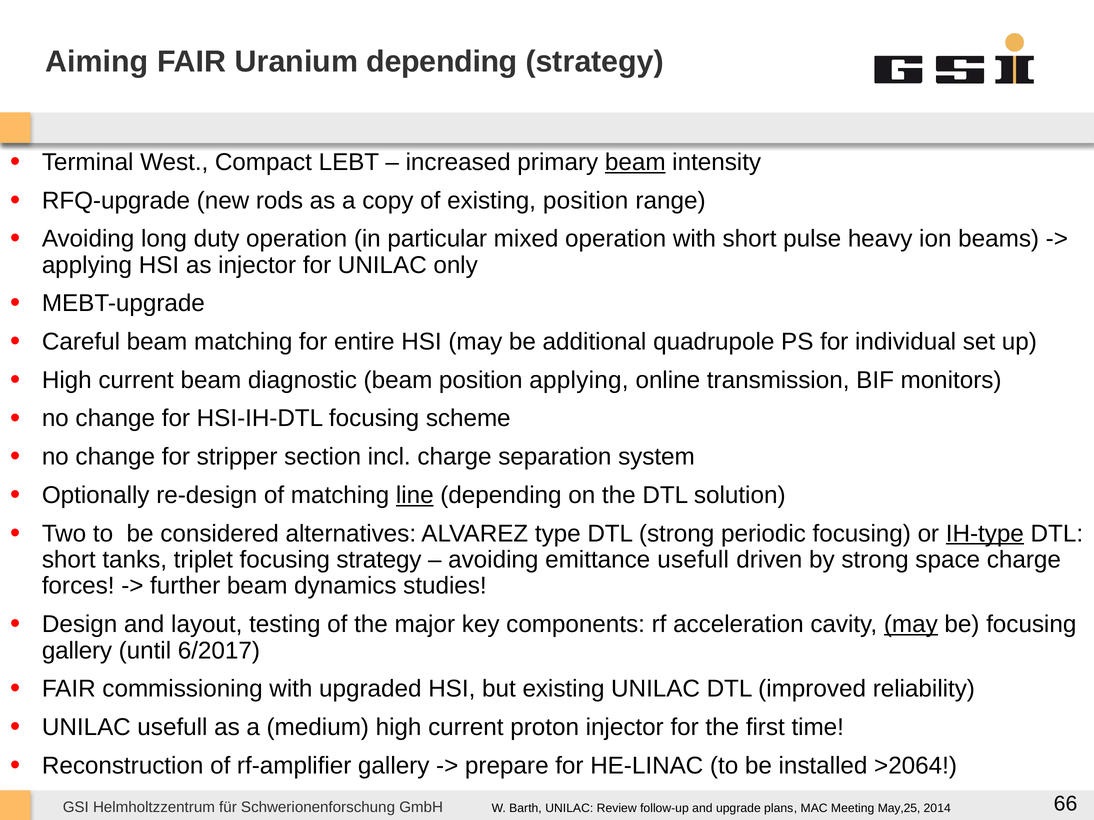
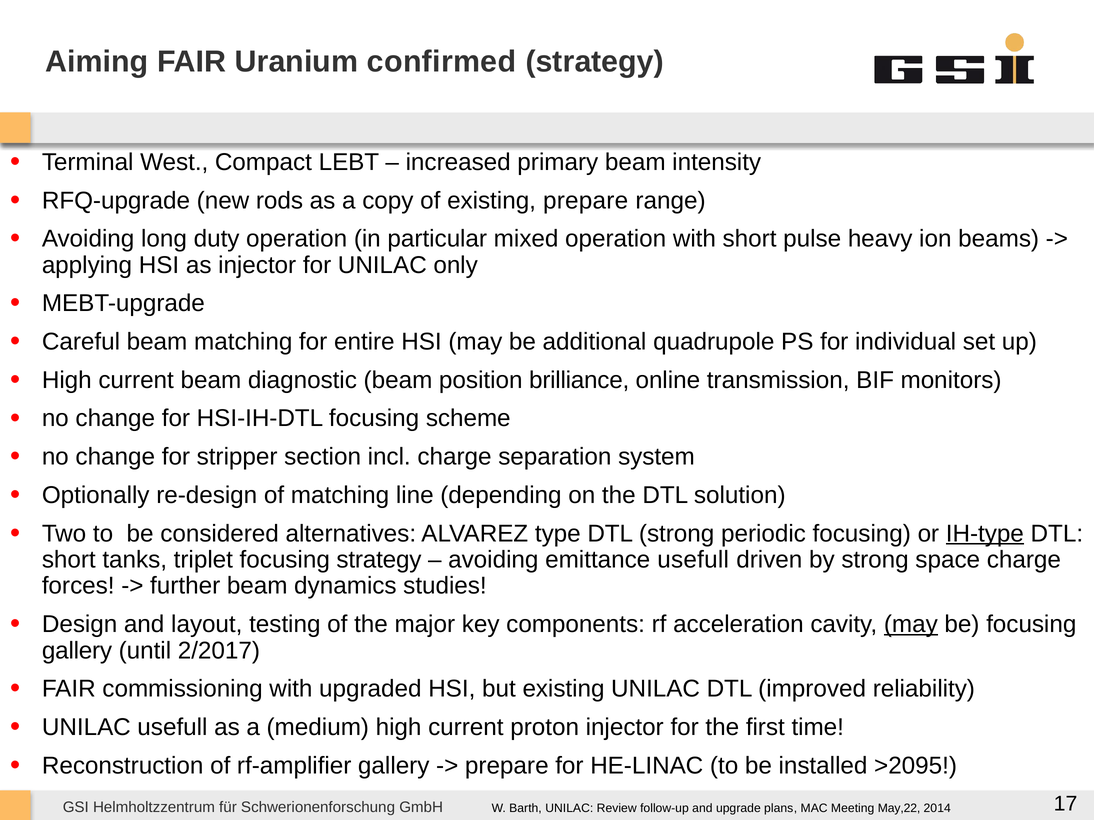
Uranium depending: depending -> confirmed
beam at (635, 162) underline: present -> none
existing position: position -> prepare
position applying: applying -> brilliance
line underline: present -> none
6/2017: 6/2017 -> 2/2017
>2064: >2064 -> >2095
May,25: May,25 -> May,22
66: 66 -> 17
